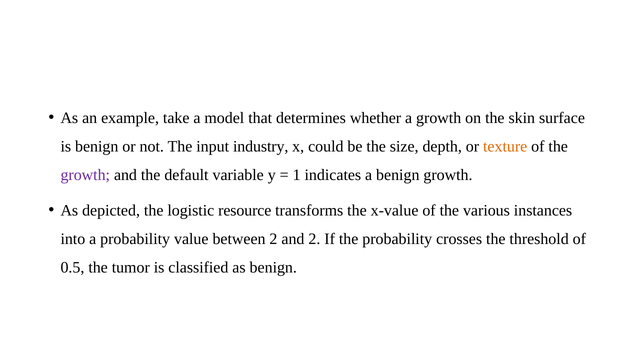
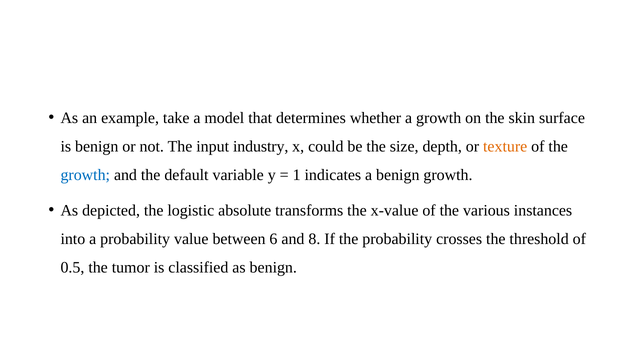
growth at (85, 175) colour: purple -> blue
resource: resource -> absolute
between 2: 2 -> 6
and 2: 2 -> 8
